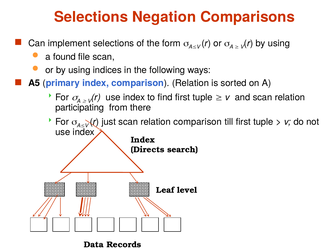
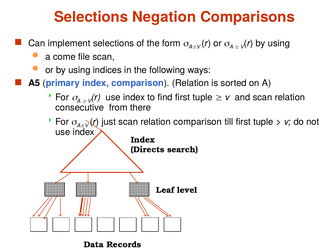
found: found -> come
participating: participating -> consecutive
